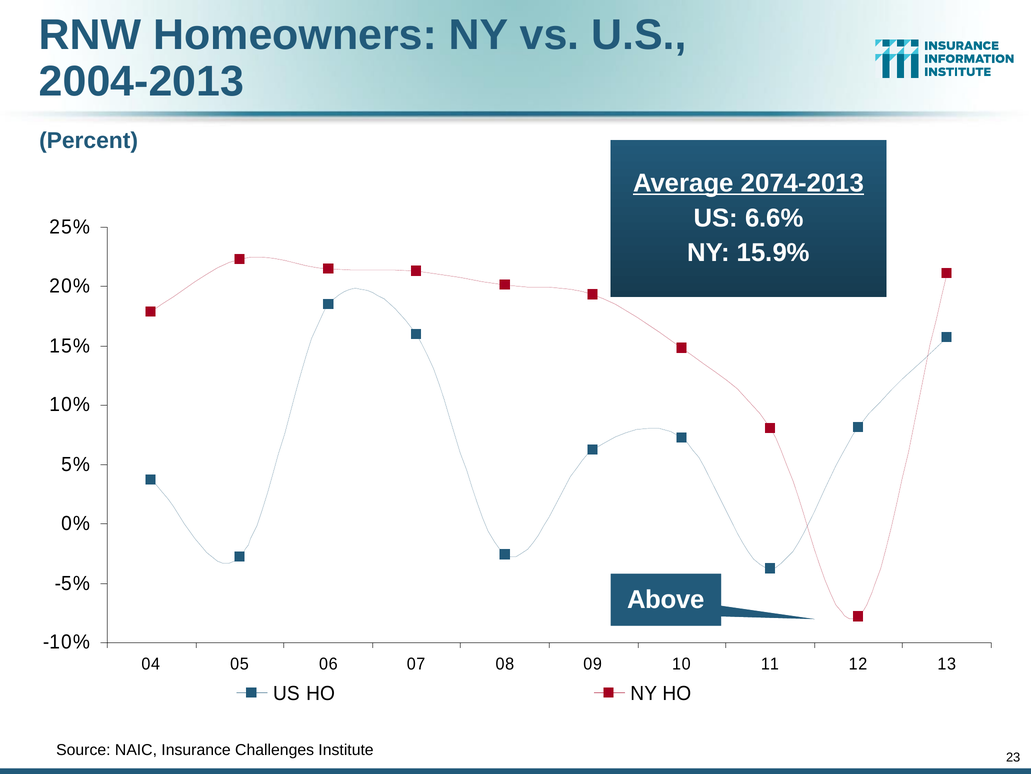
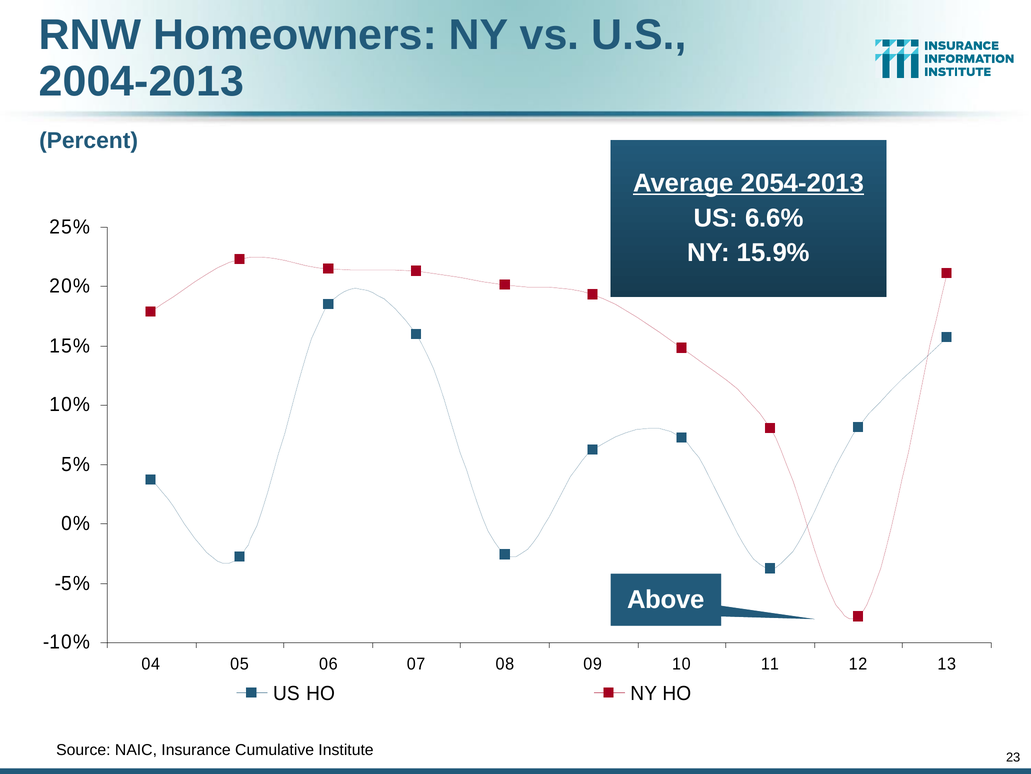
2074-2013: 2074-2013 -> 2054-2013
Challenges: Challenges -> Cumulative
